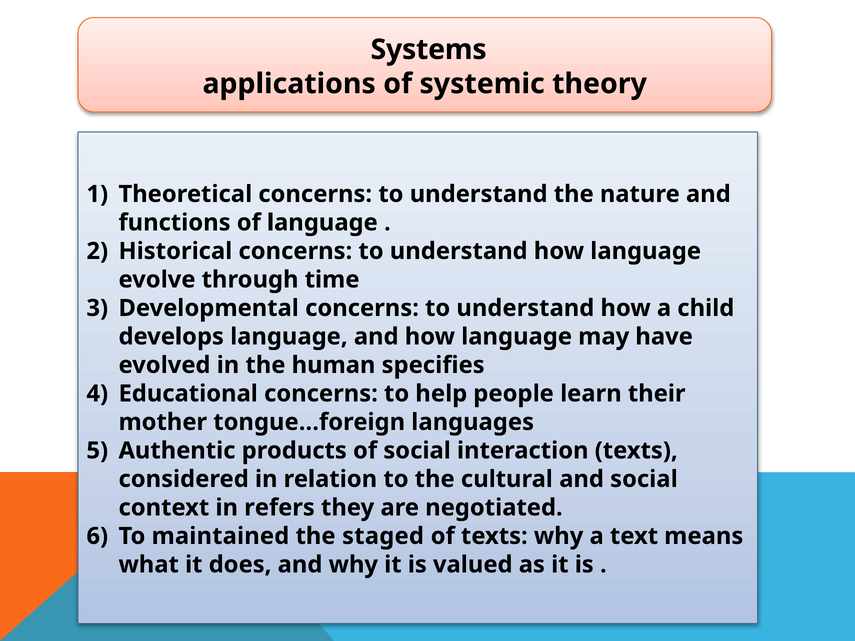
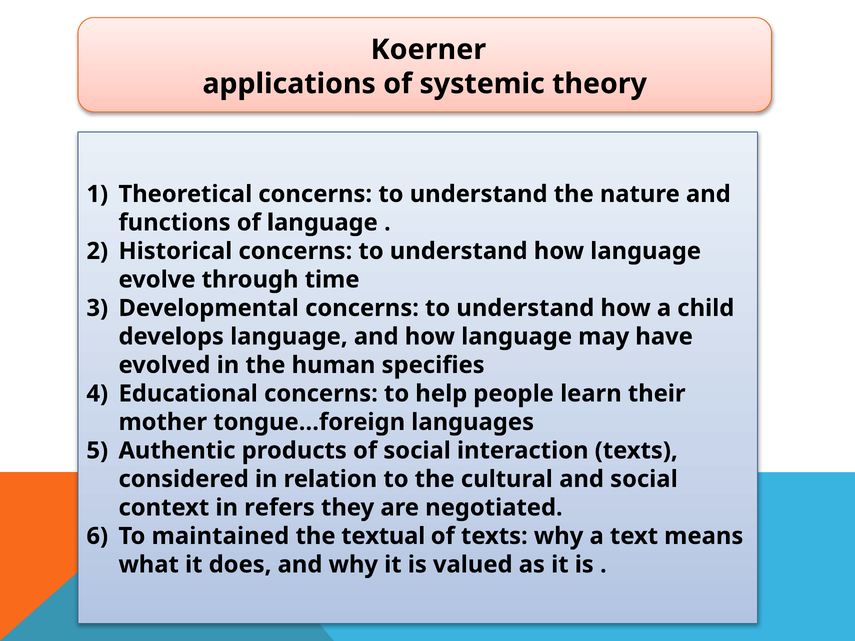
Systems: Systems -> Koerner
staged: staged -> textual
